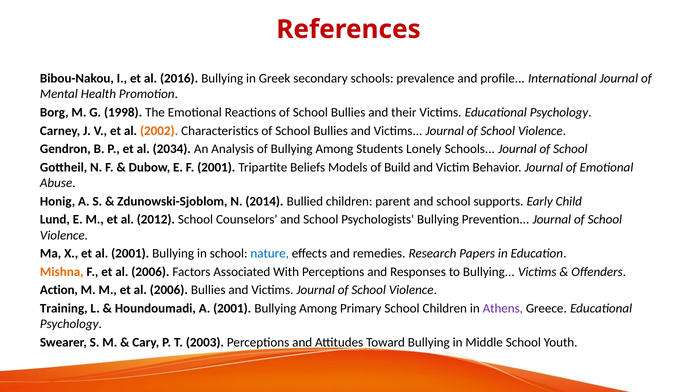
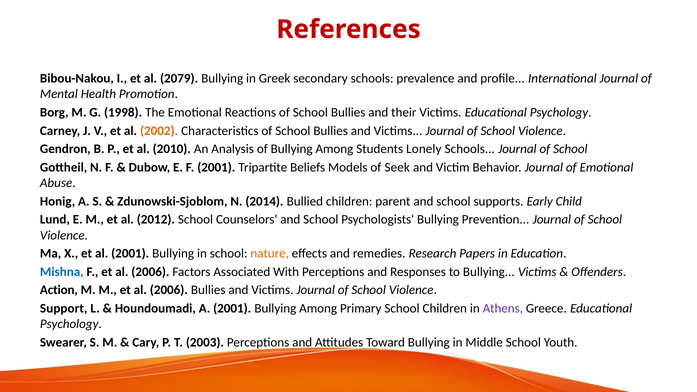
2016: 2016 -> 2079
2034: 2034 -> 2010
Build: Build -> Seek
nature colour: blue -> orange
Mishna colour: orange -> blue
Training: Training -> Support
